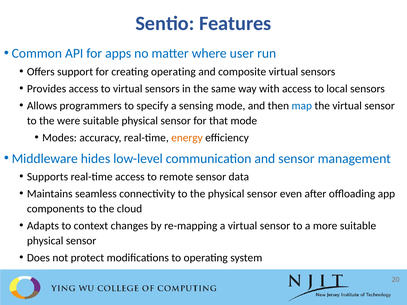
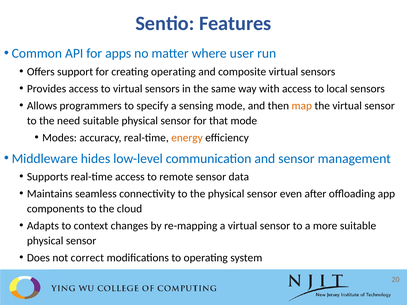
map colour: blue -> orange
were: were -> need
protect: protect -> correct
